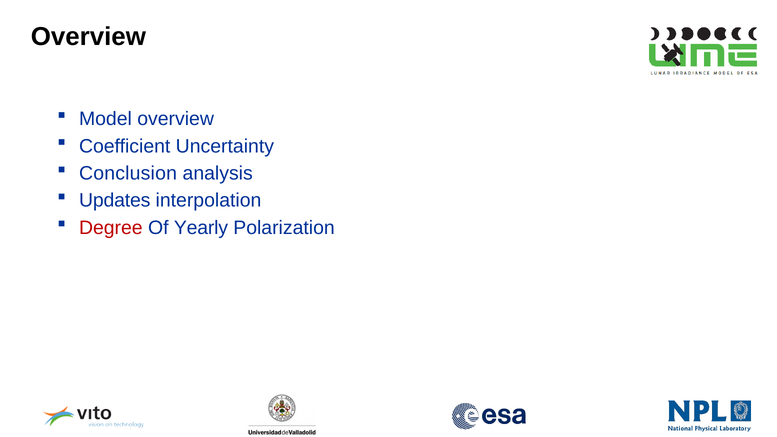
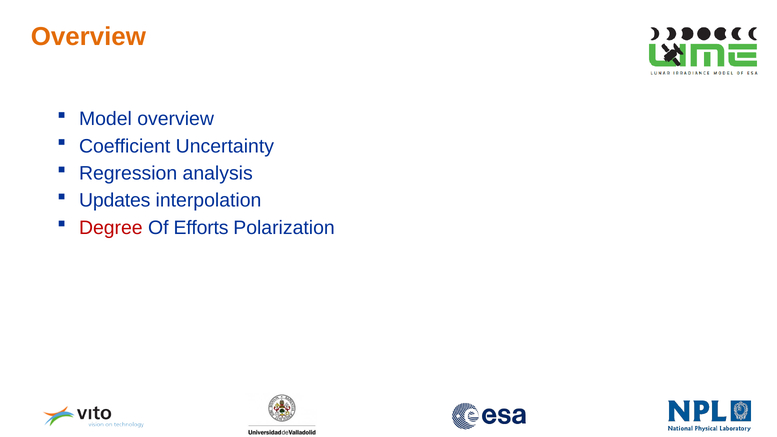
Overview at (88, 37) colour: black -> orange
Conclusion: Conclusion -> Regression
Yearly: Yearly -> Efforts
